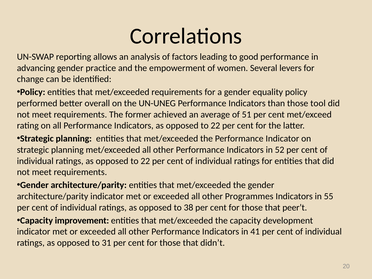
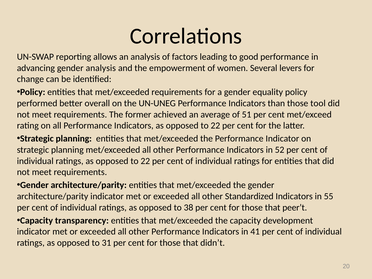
gender practice: practice -> analysis
Programmes: Programmes -> Standardized
improvement: improvement -> transparency
